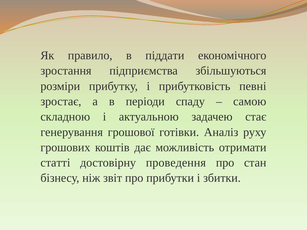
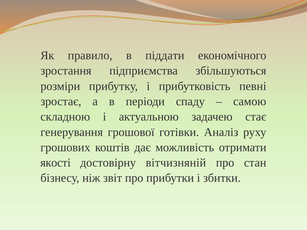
статті: статті -> якості
проведення: проведення -> вітчизняній
